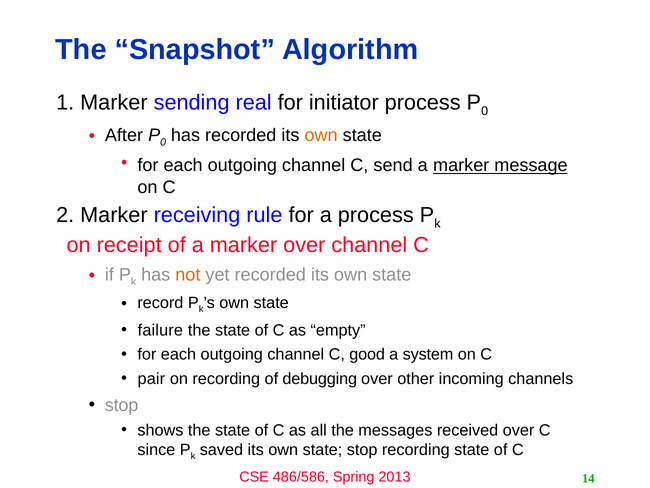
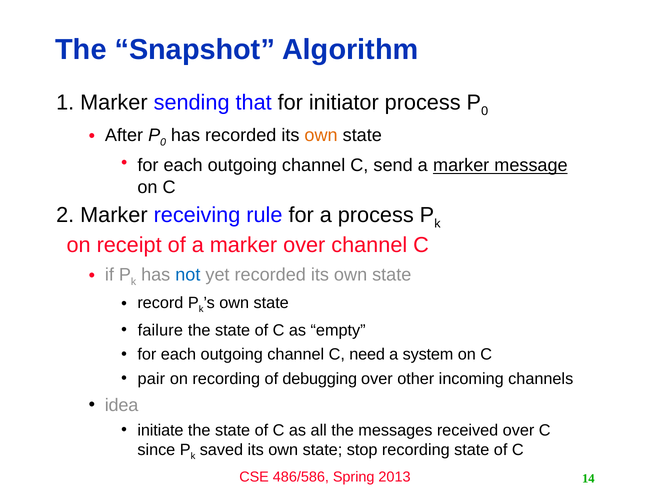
real: real -> that
not colour: orange -> blue
good: good -> need
stop at (122, 405): stop -> idea
shows: shows -> initiate
